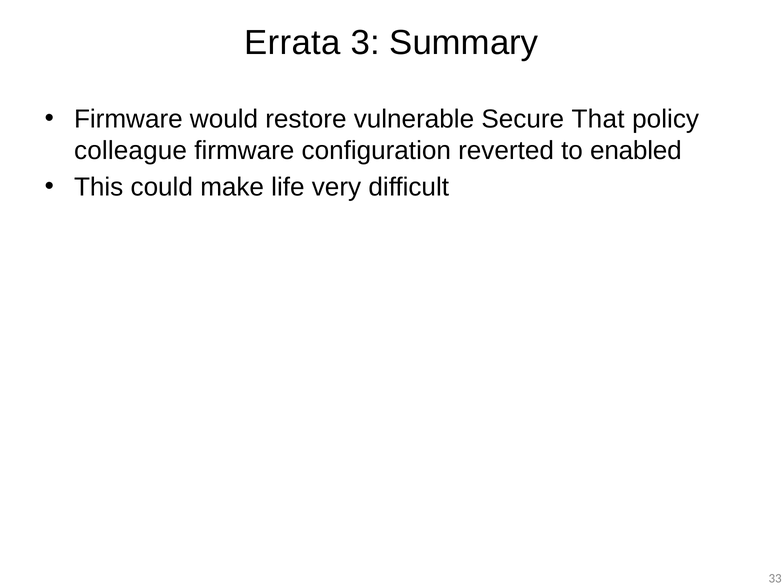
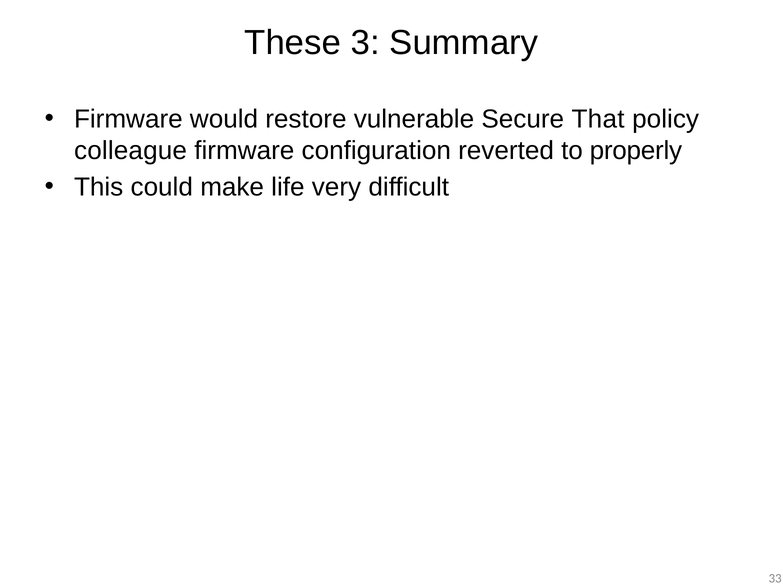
Errata: Errata -> These
enabled: enabled -> properly
